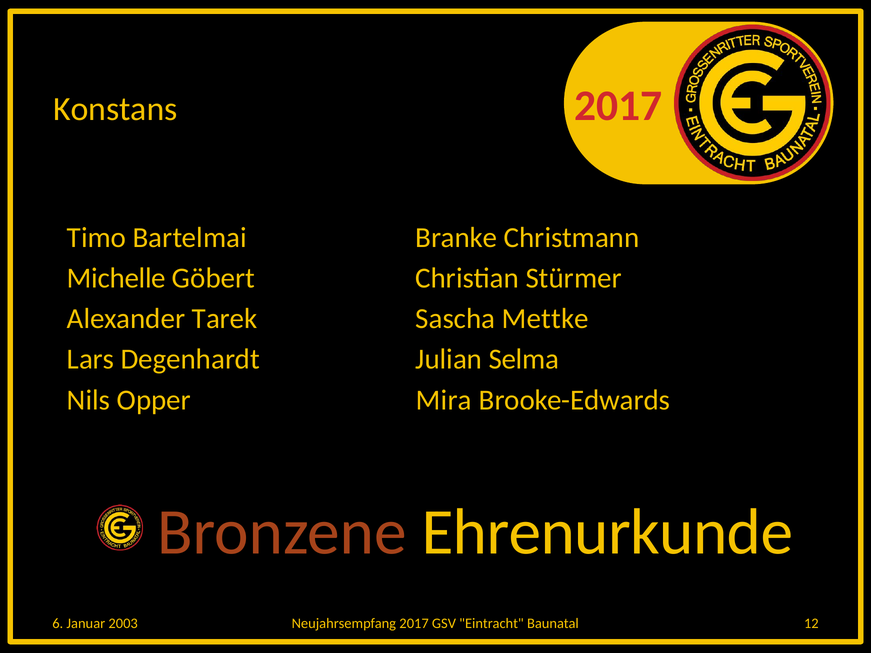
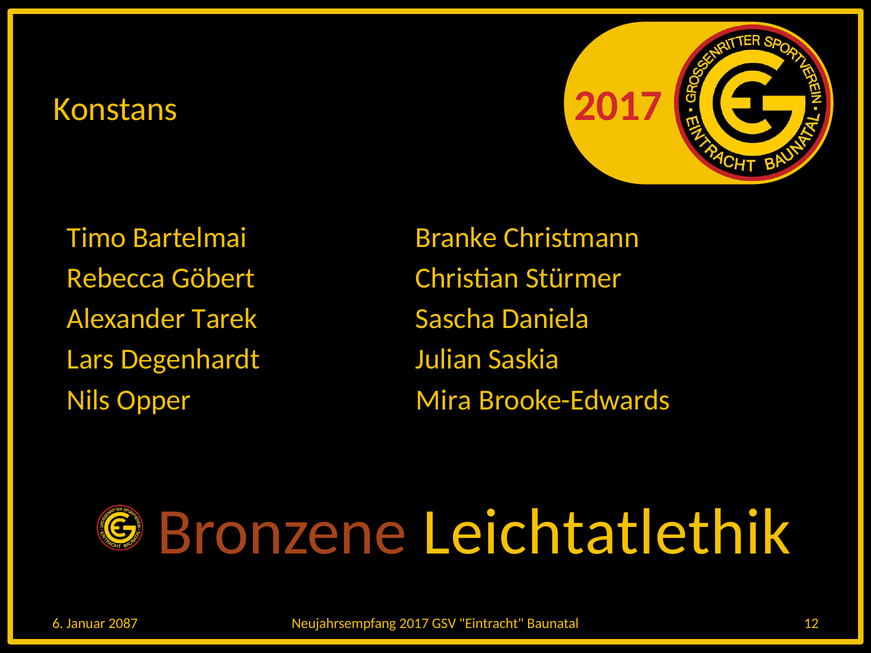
Michelle: Michelle -> Rebecca
Mettke: Mettke -> Daniela
Selma: Selma -> Saskia
Ehrenurkunde: Ehrenurkunde -> Leichtatlethik
2003: 2003 -> 2087
